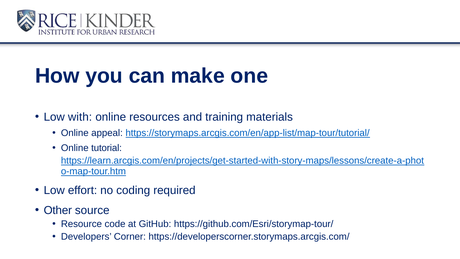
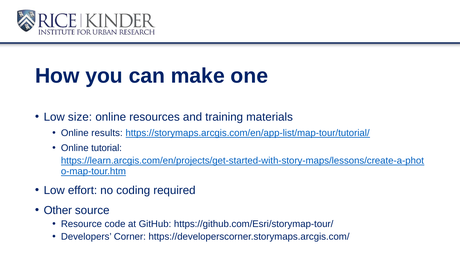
with: with -> size
appeal: appeal -> results
